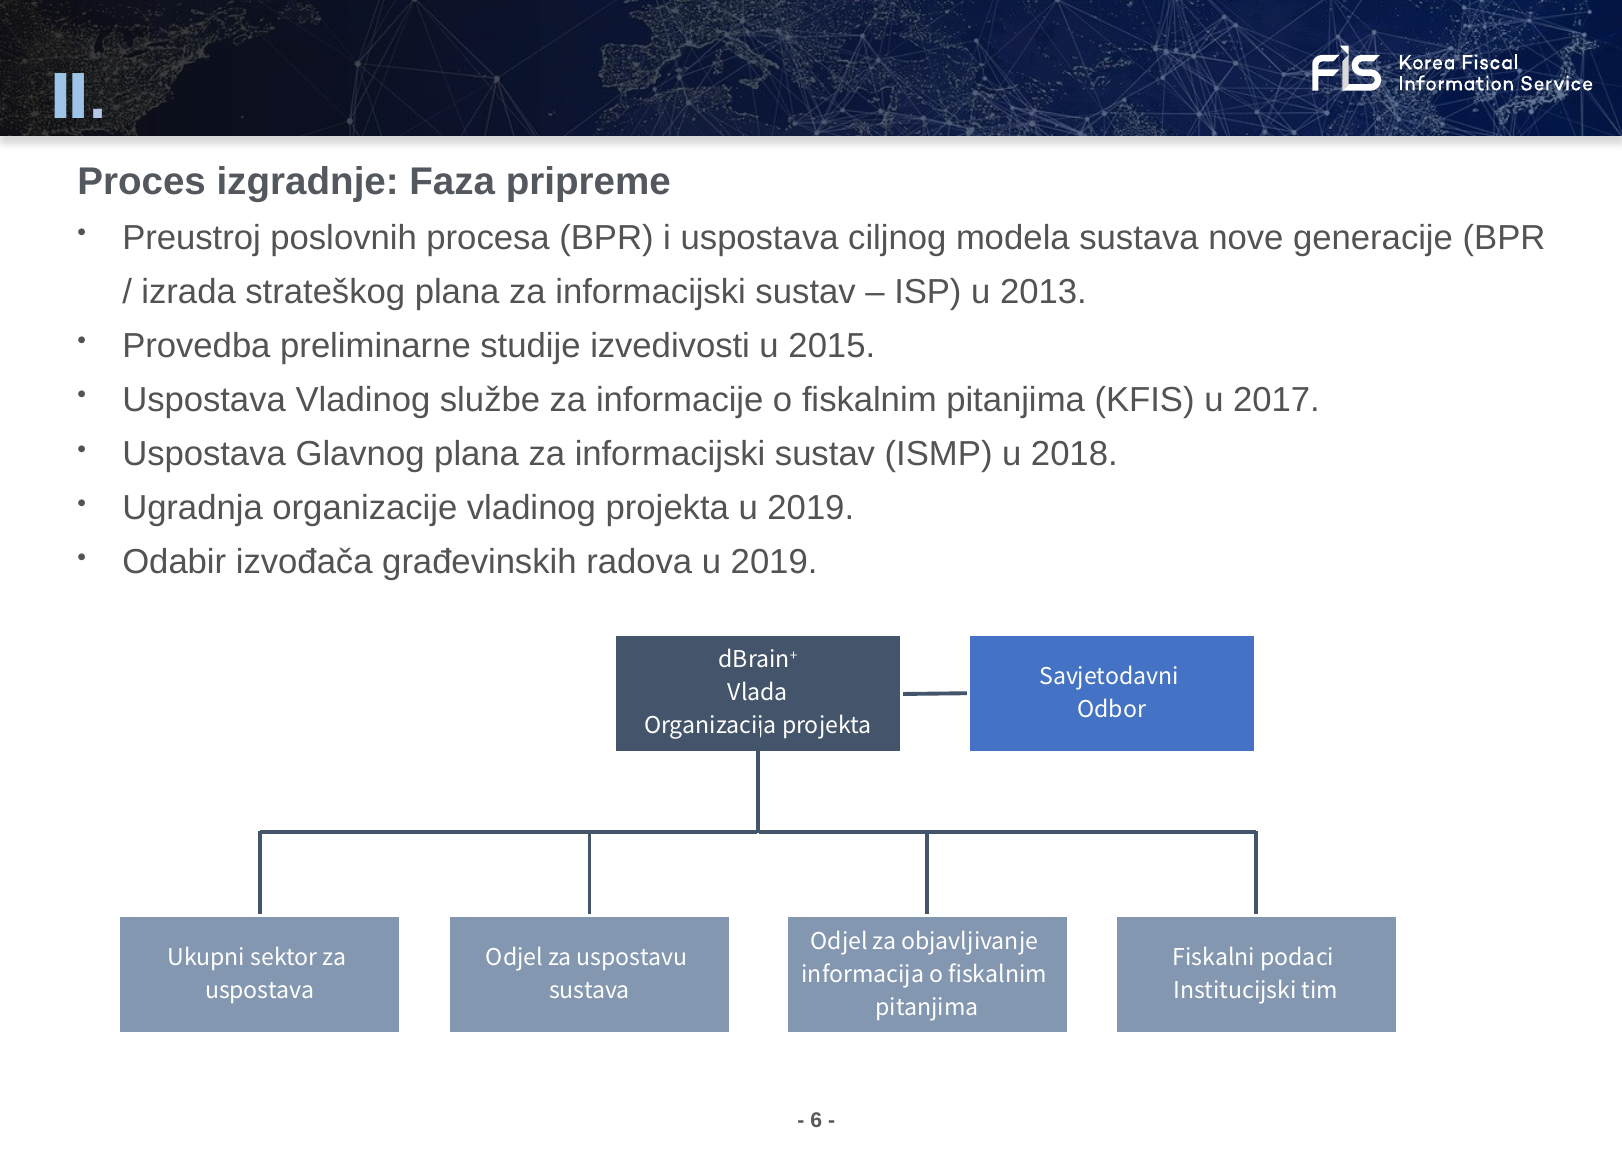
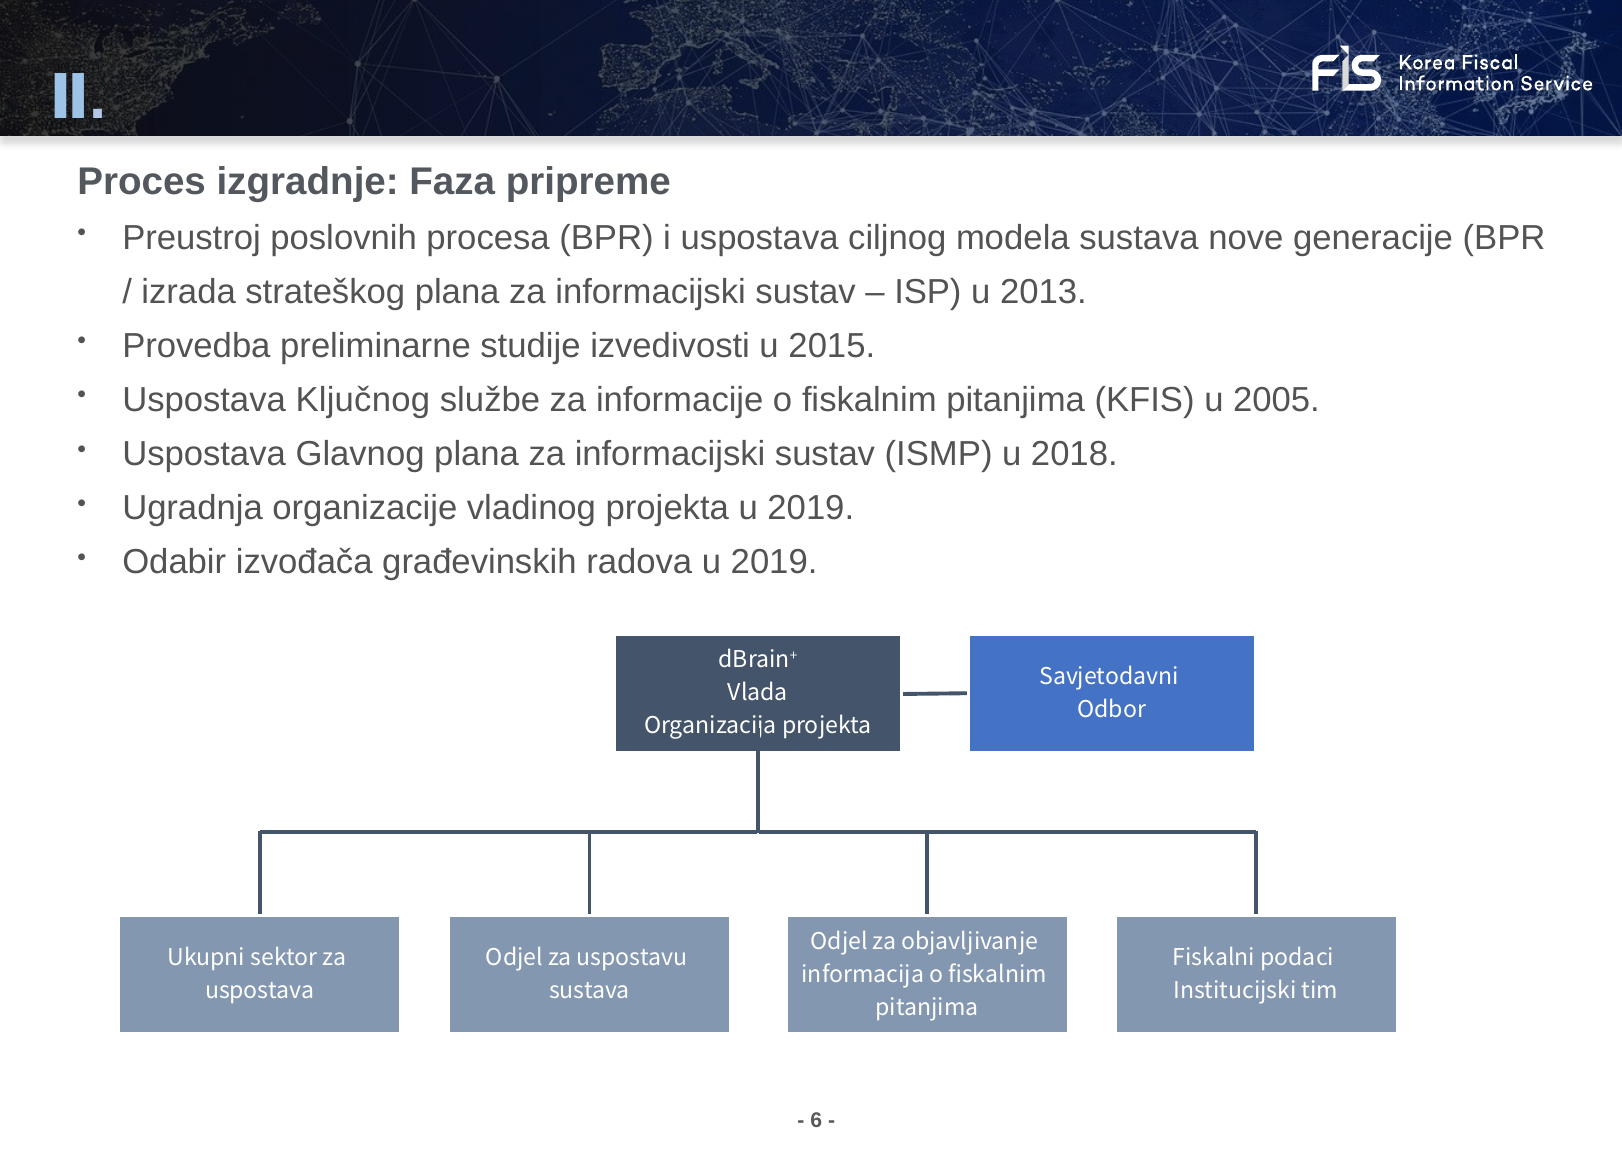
Uspostava Vladinog: Vladinog -> Ključnog
2017: 2017 -> 2005
